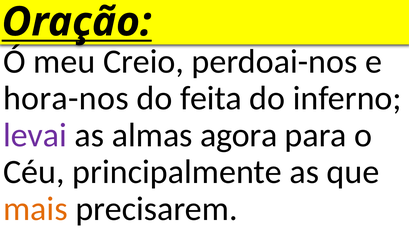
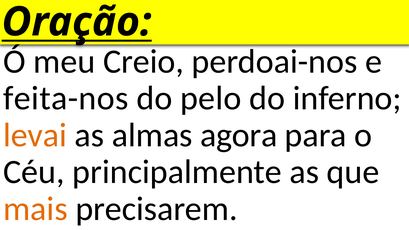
hora-nos: hora-nos -> feita-nos
feita: feita -> pelo
levai colour: purple -> orange
